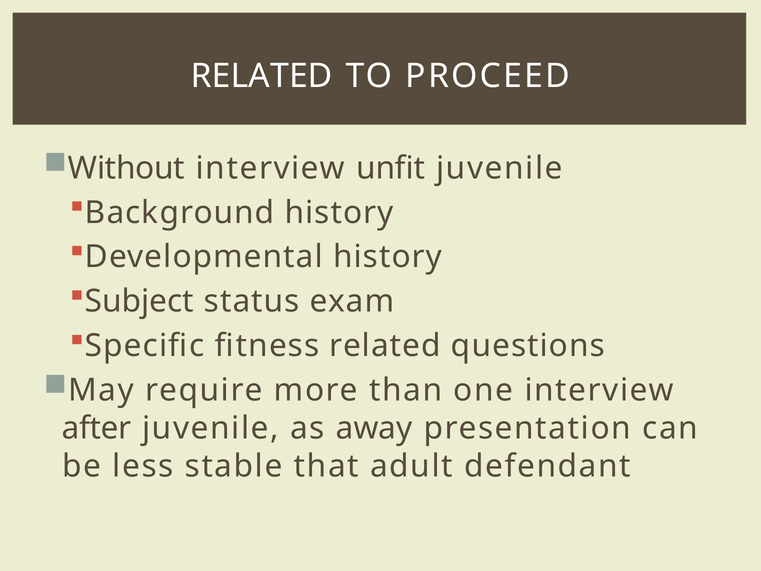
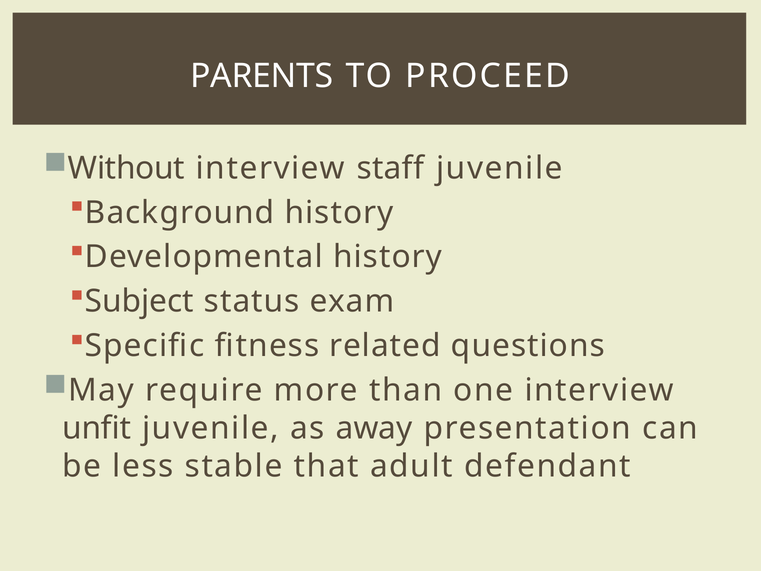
RELATED at (262, 76): RELATED -> PARENTS
unfit: unfit -> staff
after: after -> unfit
